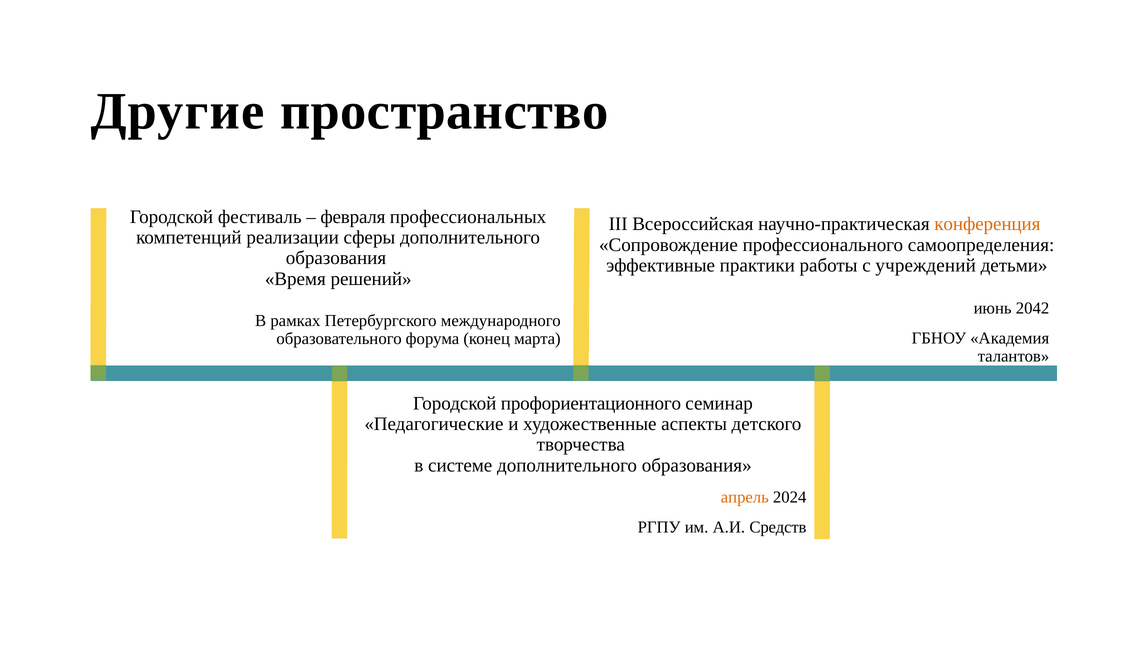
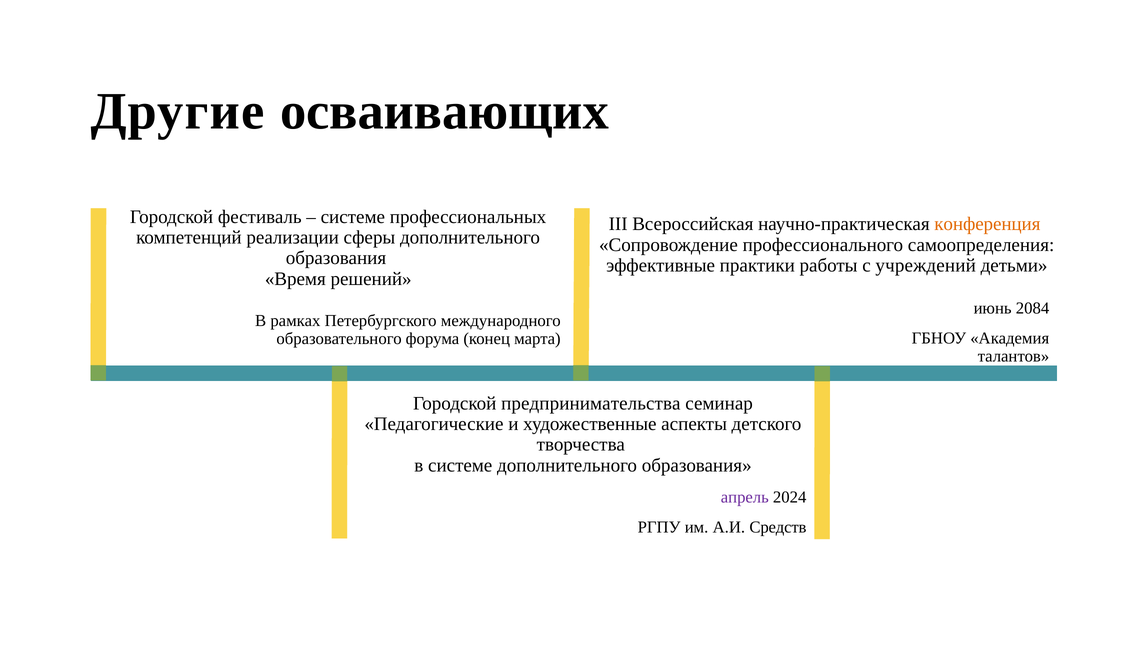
пространство: пространство -> осваивающих
февраля at (353, 217): февраля -> системе
2042: 2042 -> 2084
профориентационного: профориентационного -> предпринимательства
апрель colour: orange -> purple
